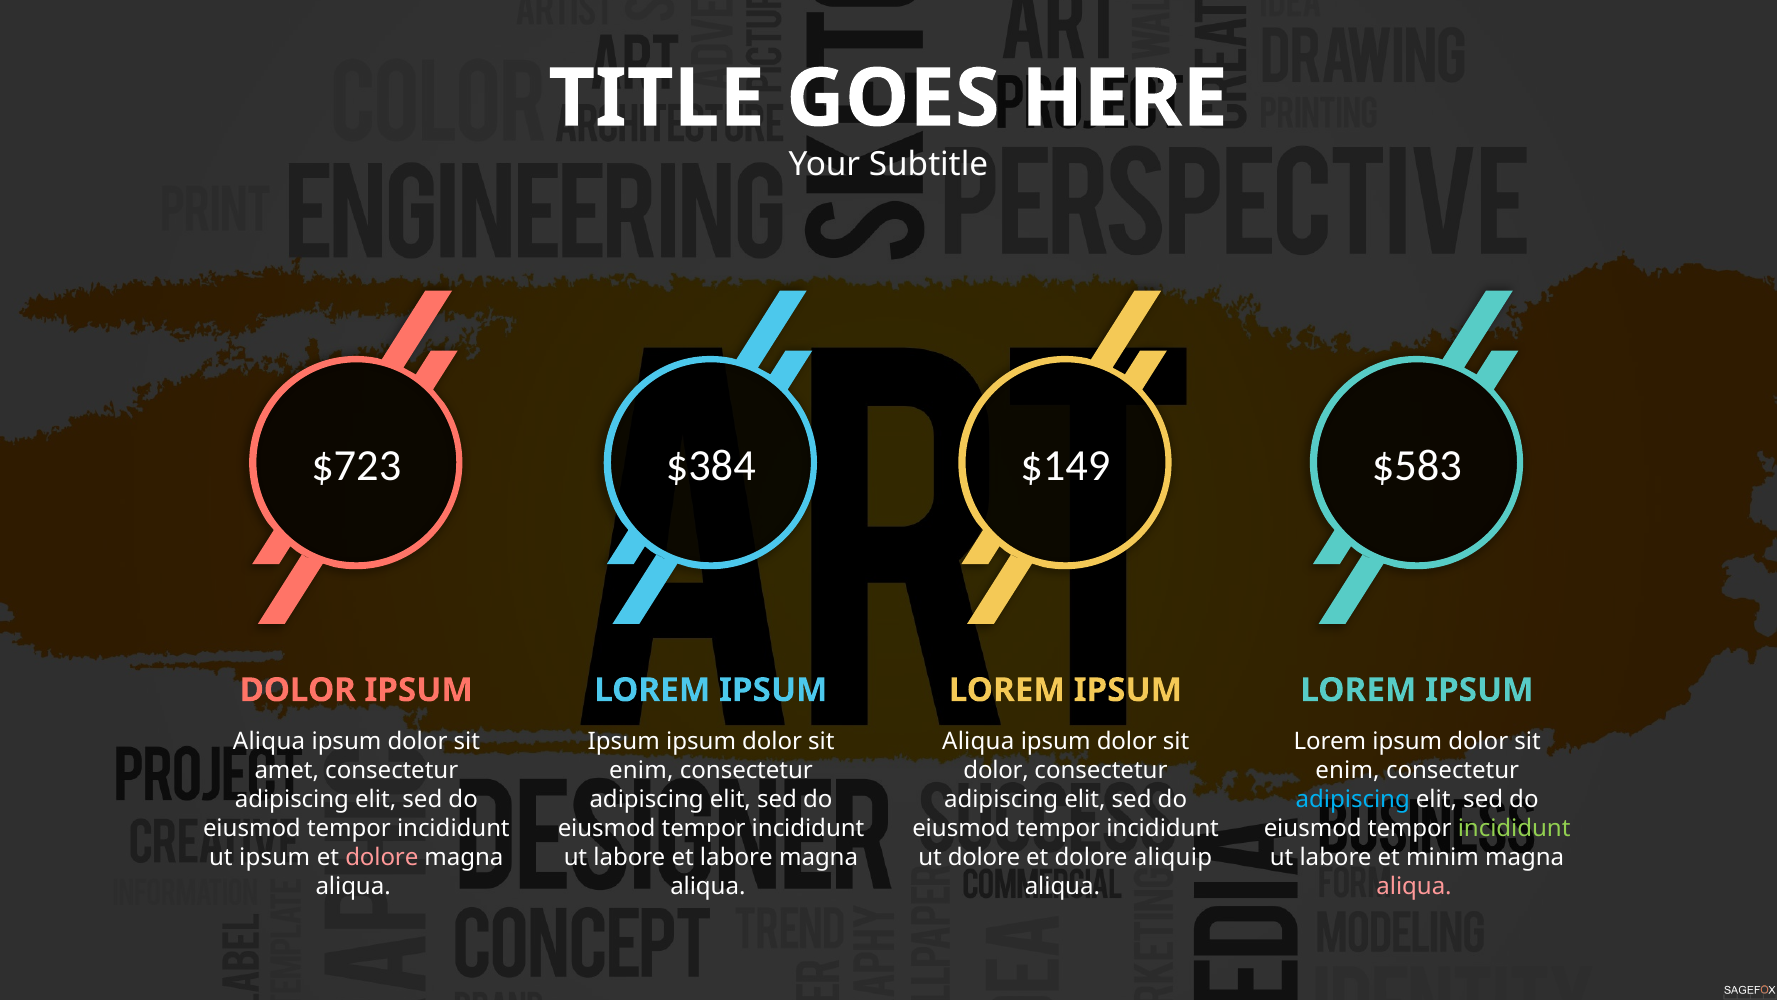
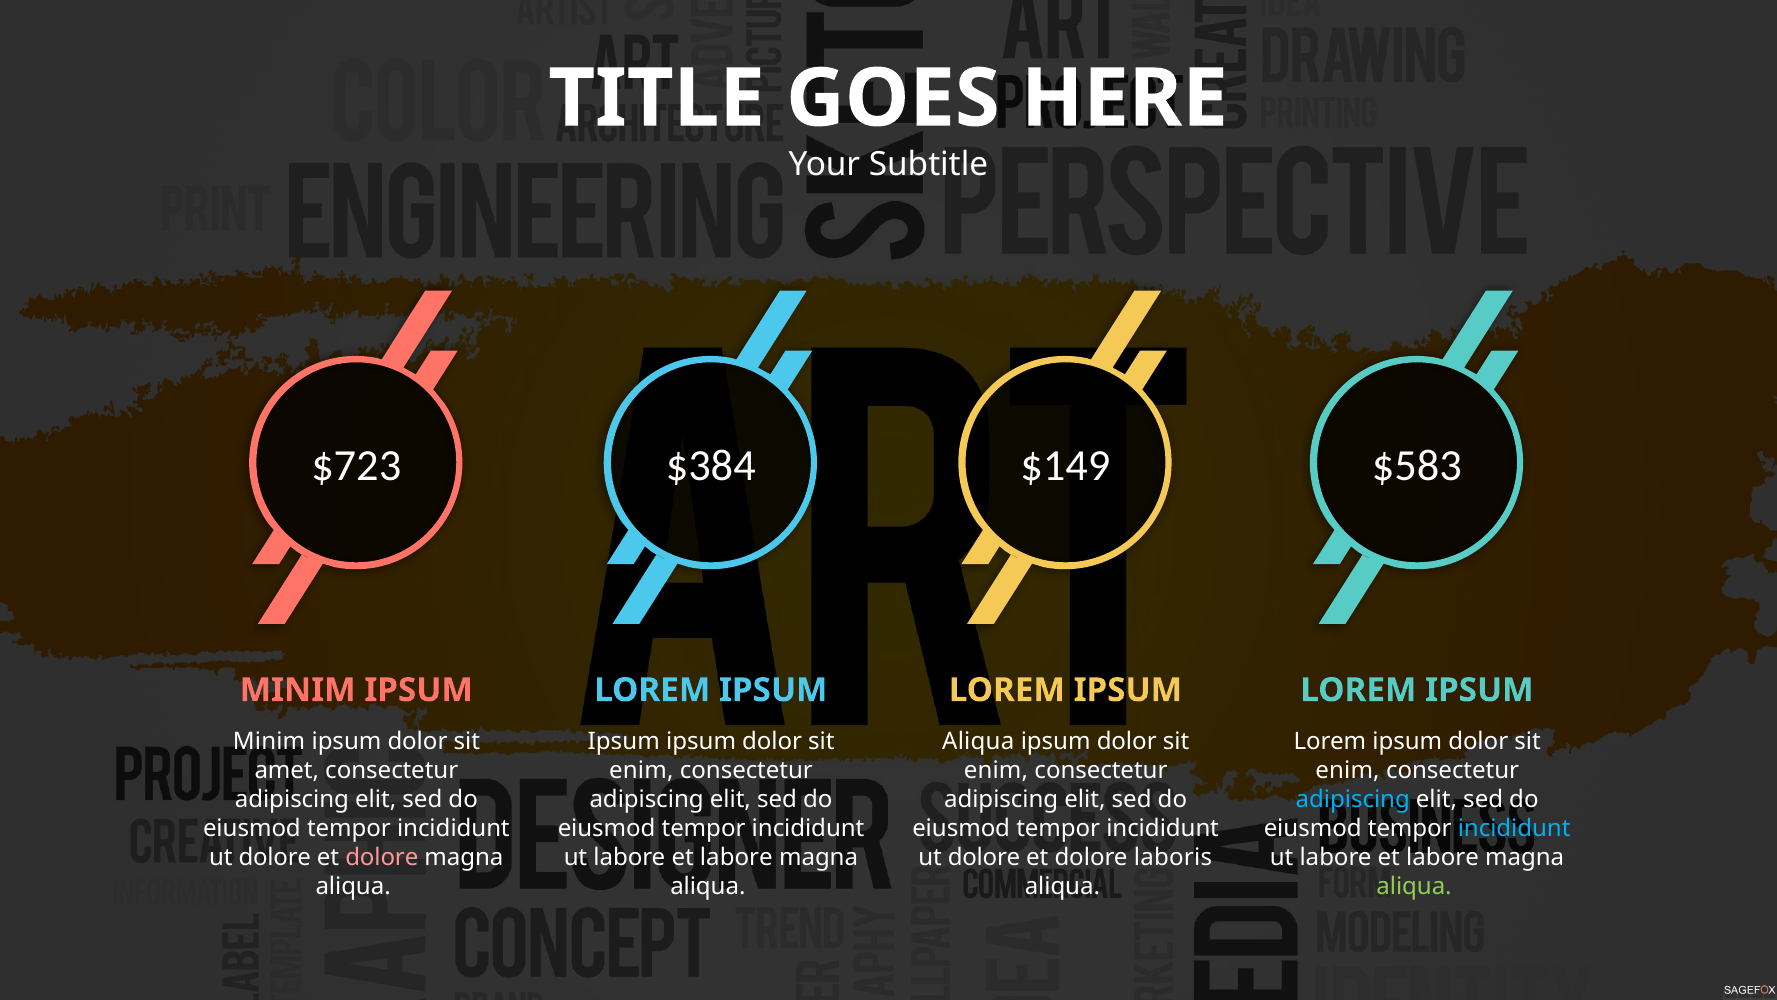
DOLOR at (298, 690): DOLOR -> MINIM
Aliqua at (269, 741): Aliqua -> Minim
dolor at (996, 770): dolor -> enim
incididunt at (1514, 828) colour: light green -> light blue
ipsum at (275, 857): ipsum -> dolore
aliquip: aliquip -> laboris
minim at (1442, 857): minim -> labore
aliqua at (1414, 886) colour: pink -> light green
